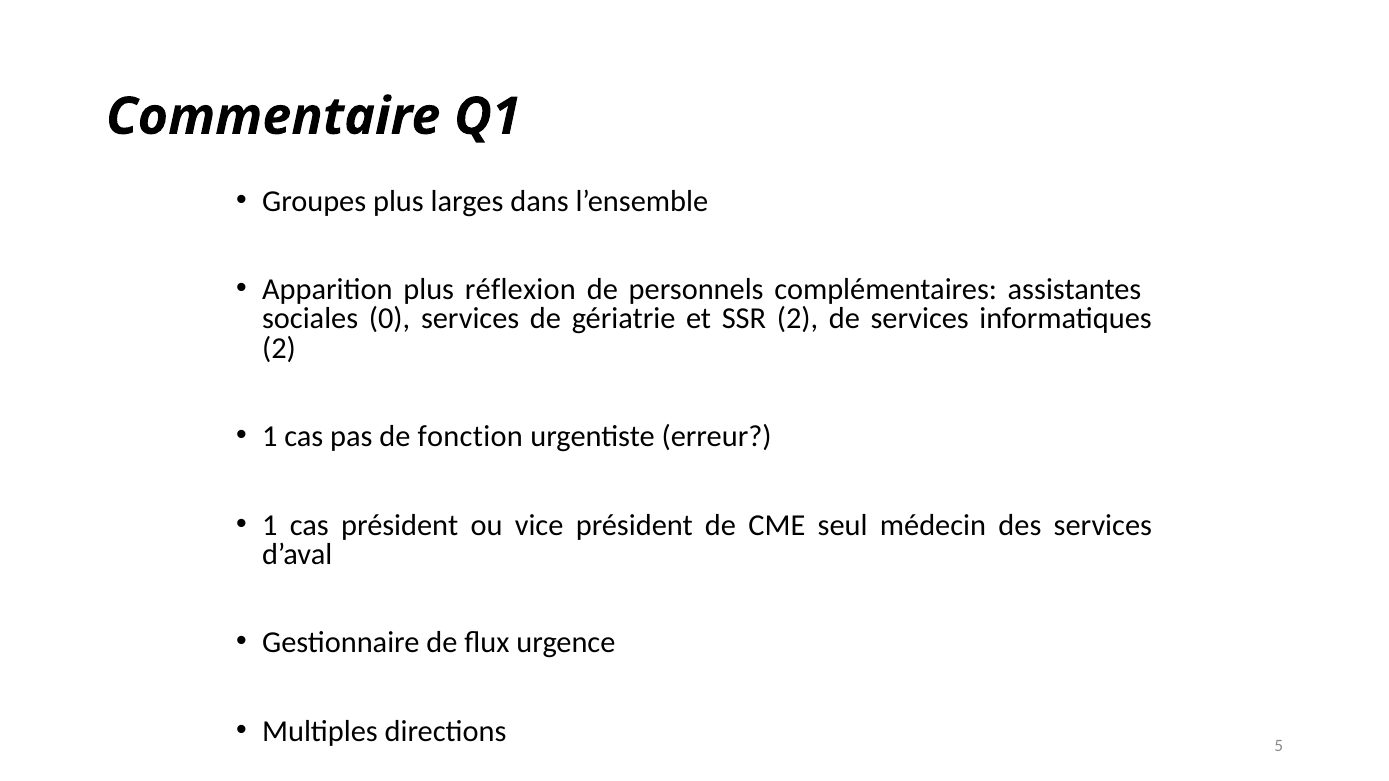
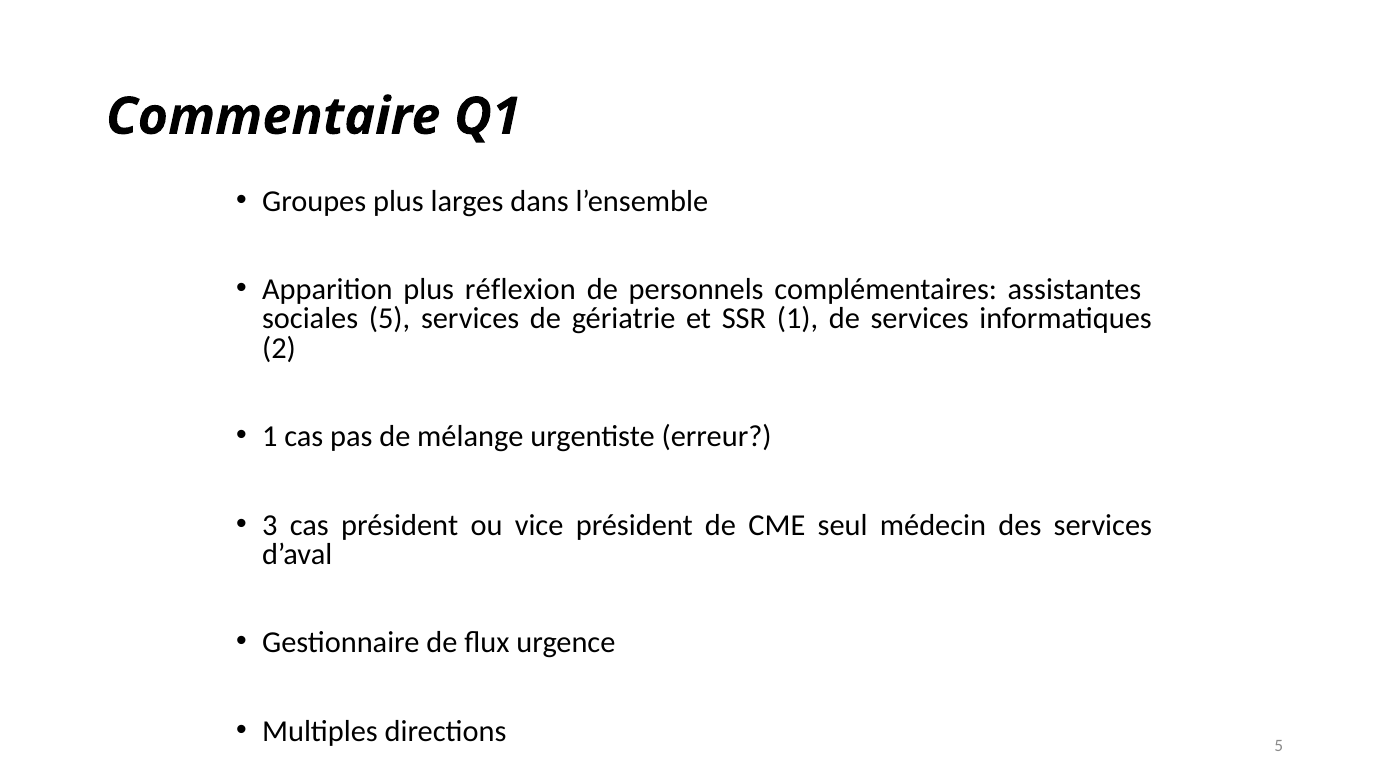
sociales 0: 0 -> 5
SSR 2: 2 -> 1
fonction: fonction -> mélange
1 at (270, 525): 1 -> 3
